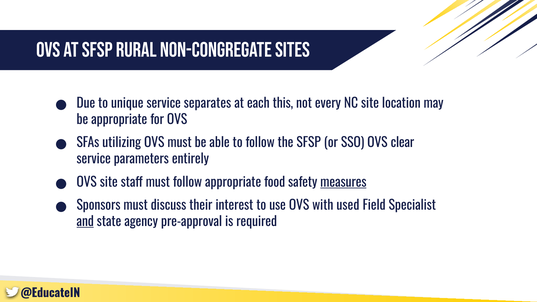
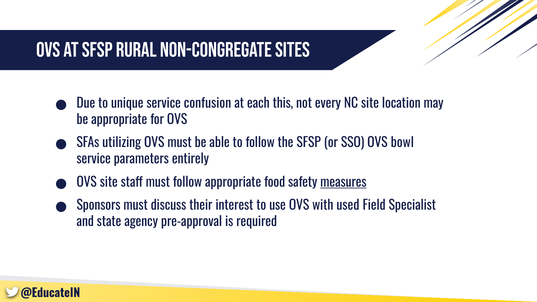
separates: separates -> confusion
clear: clear -> bowl
and underline: present -> none
